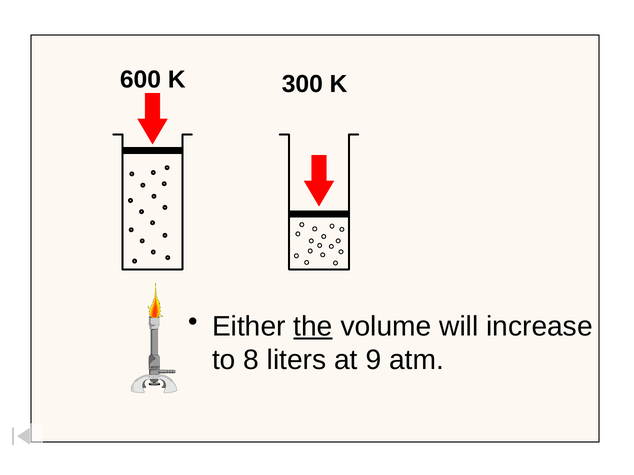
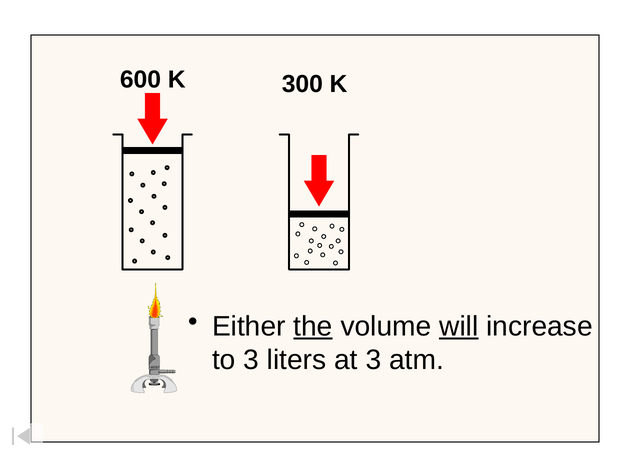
will underline: none -> present
to 8: 8 -> 3
at 9: 9 -> 3
